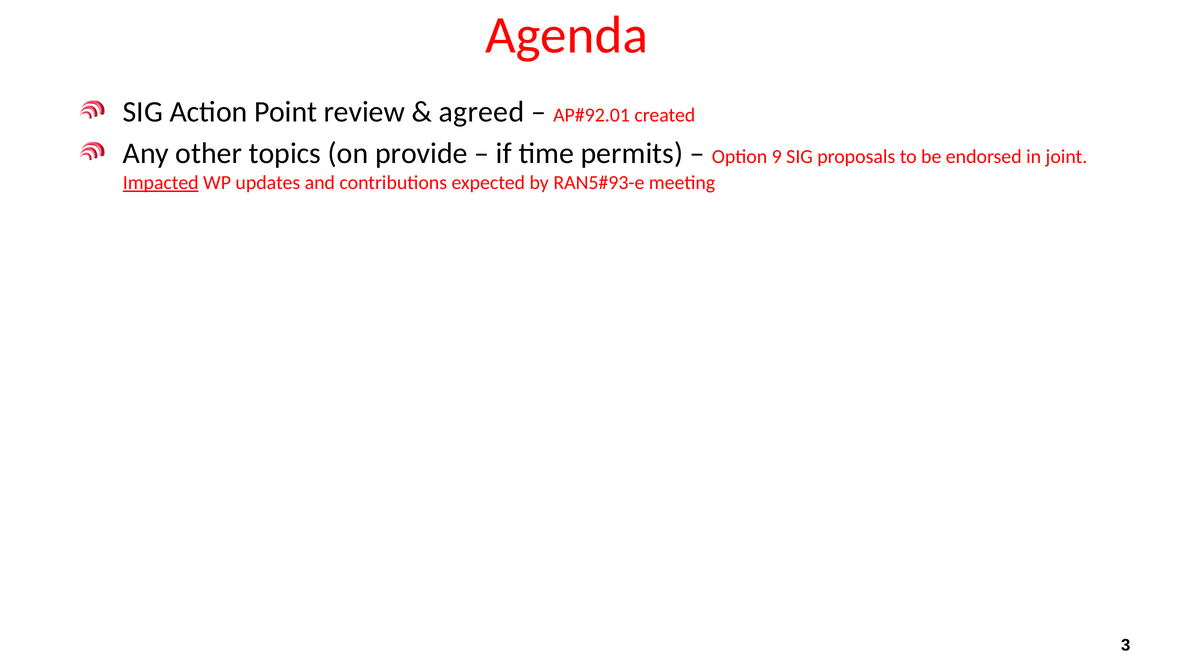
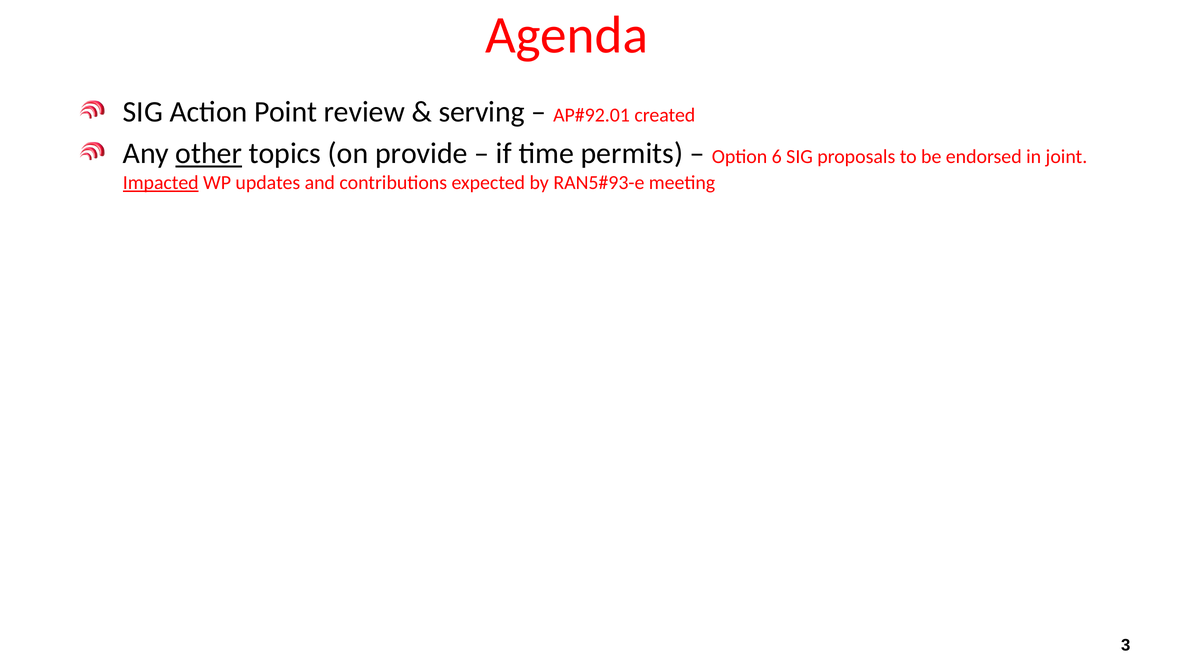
agreed: agreed -> serving
other underline: none -> present
9: 9 -> 6
